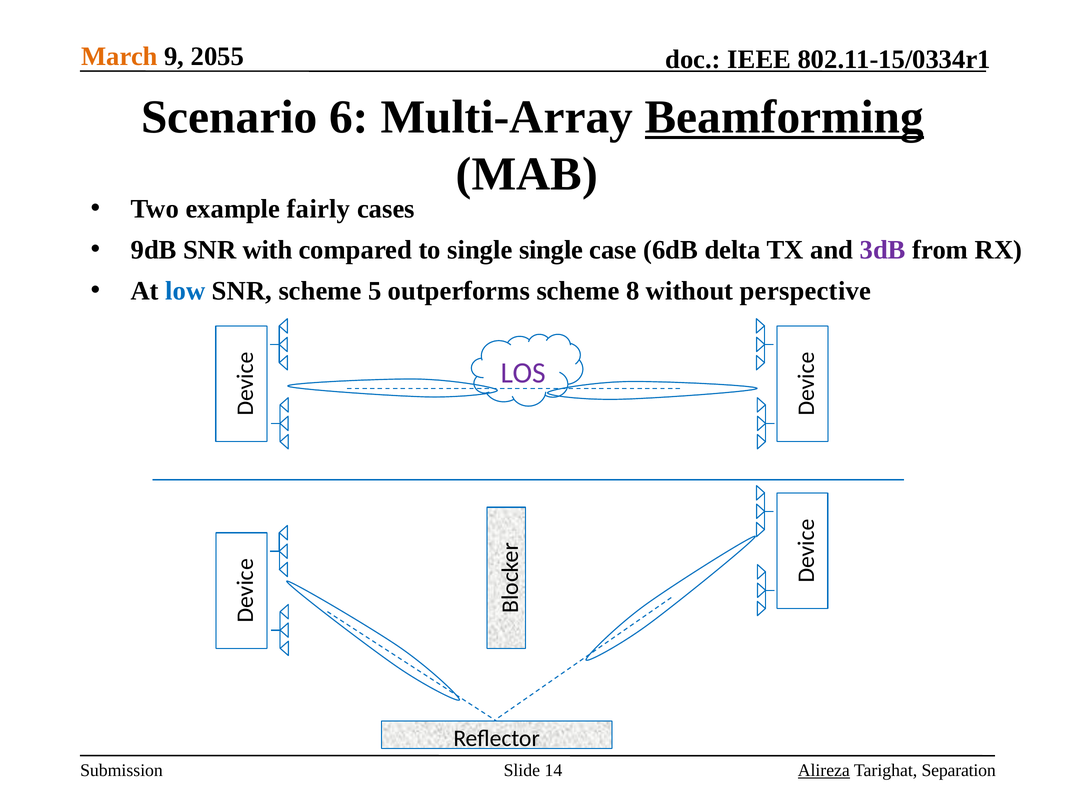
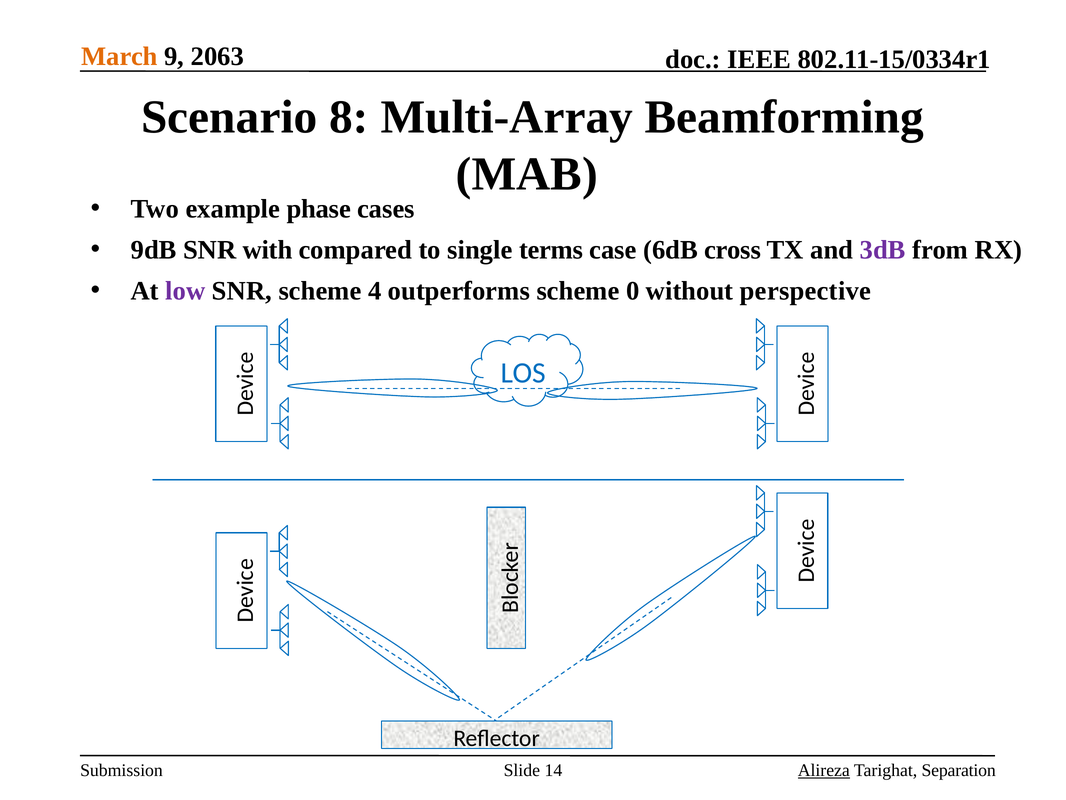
2055: 2055 -> 2063
6: 6 -> 8
Beamforming underline: present -> none
fairly: fairly -> phase
single single: single -> terms
delta: delta -> cross
low colour: blue -> purple
5: 5 -> 4
8: 8 -> 0
LOS colour: purple -> blue
